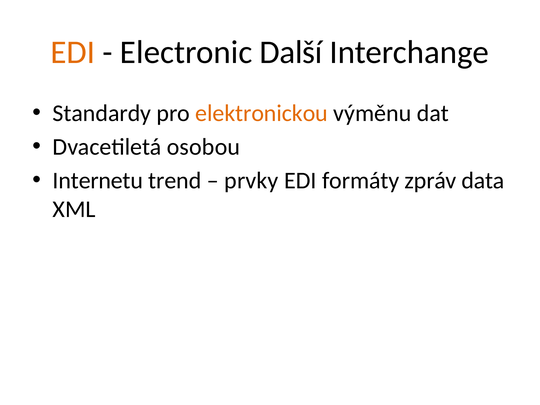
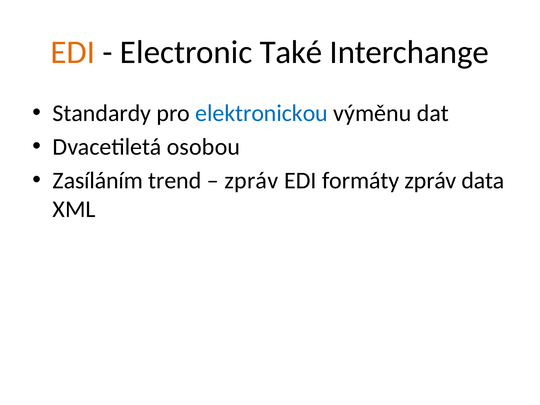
Další: Další -> Také
elektronickou colour: orange -> blue
Internetu: Internetu -> Zasíláním
prvky at (251, 181): prvky -> zpráv
